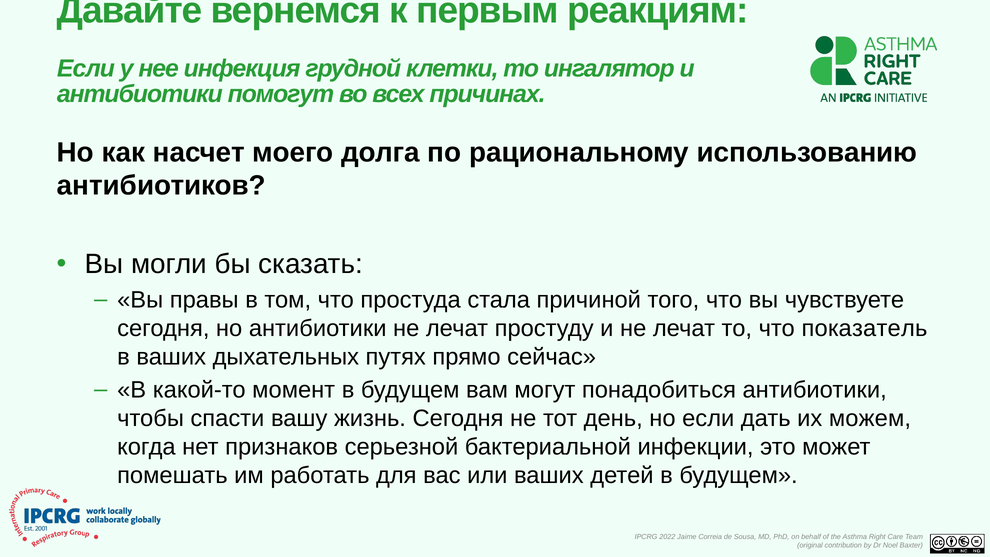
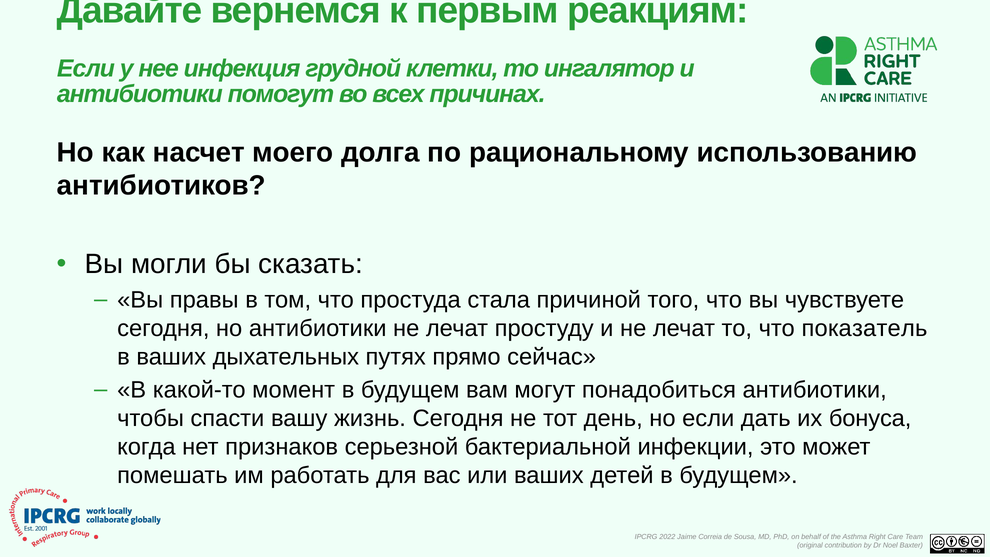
можем: можем -> бонуса
